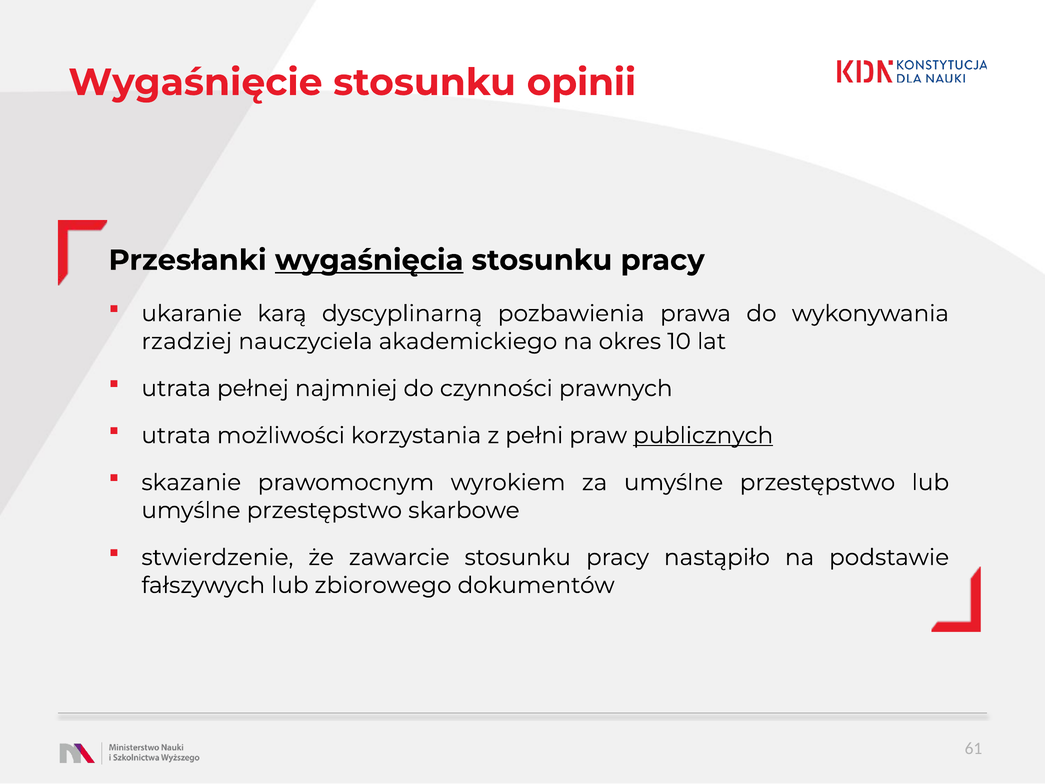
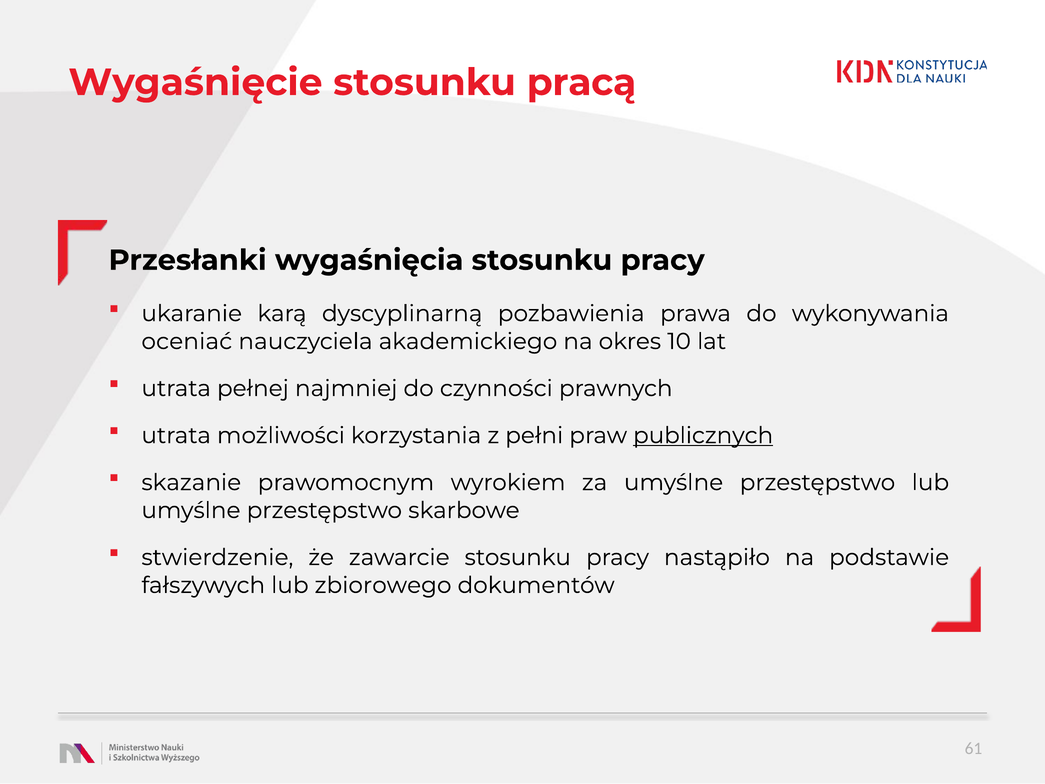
opinii: opinii -> pracą
wygaśnięcia underline: present -> none
rzadziej: rzadziej -> oceniać
